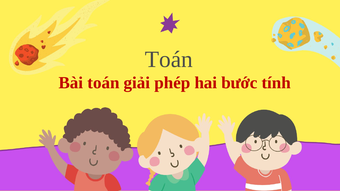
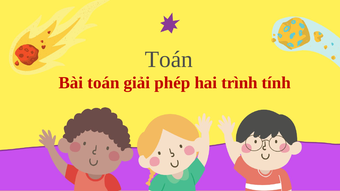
bước: bước -> trình
